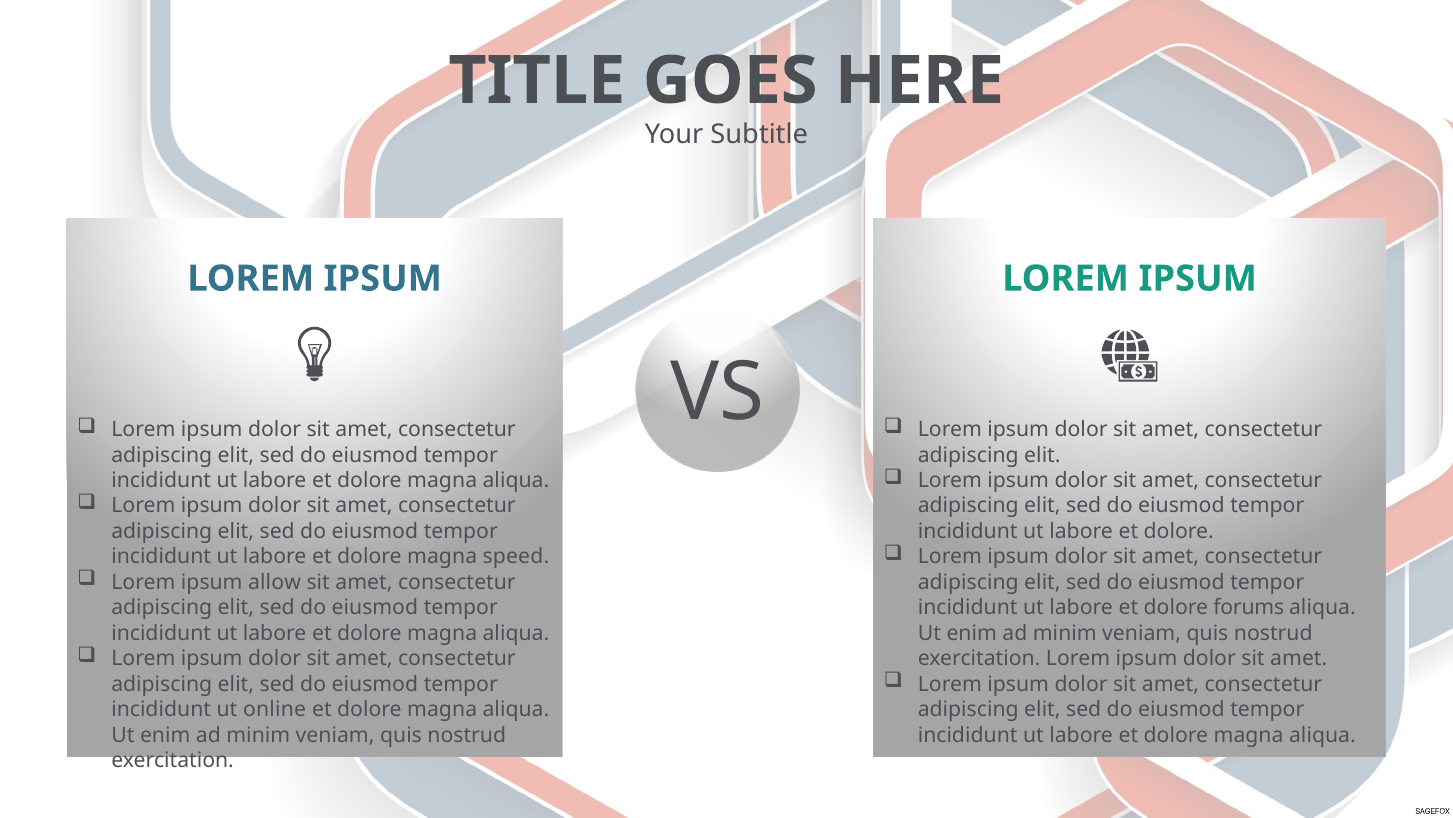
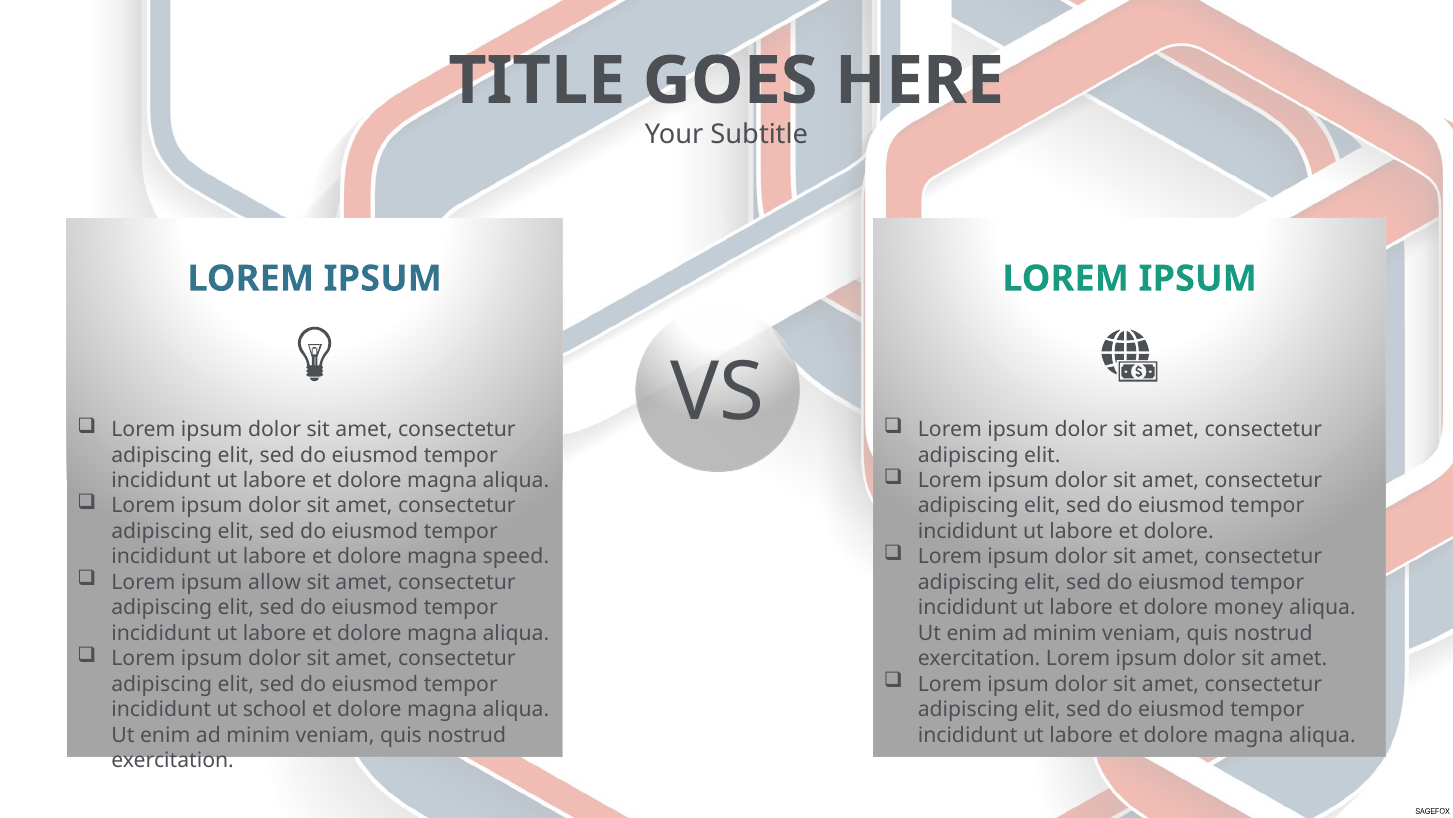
forums: forums -> money
online: online -> school
